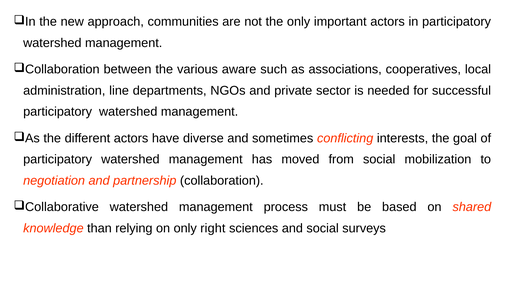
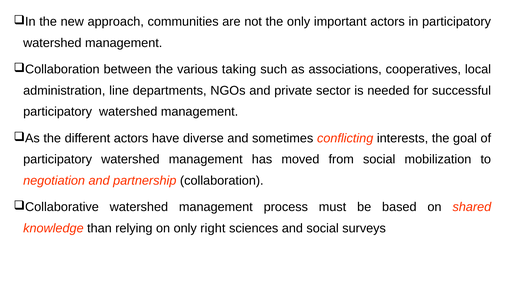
aware: aware -> taking
